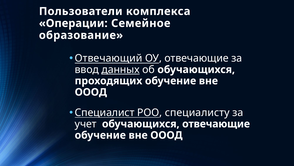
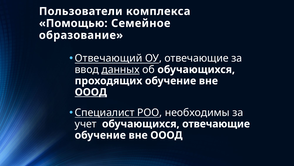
Операции: Операции -> Помощью
ОООД at (91, 92) underline: none -> present
специалисту: специалисту -> необходимы
